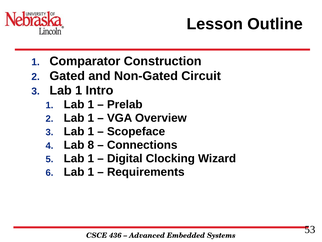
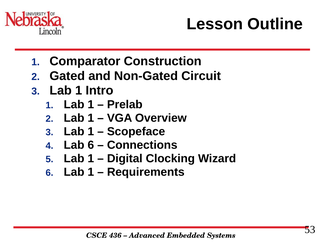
Lab 8: 8 -> 6
